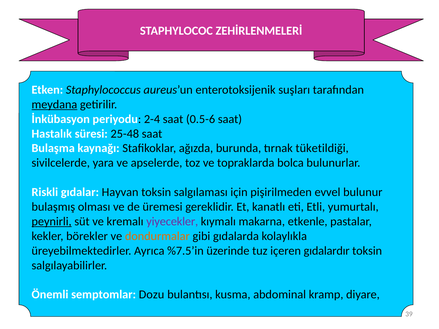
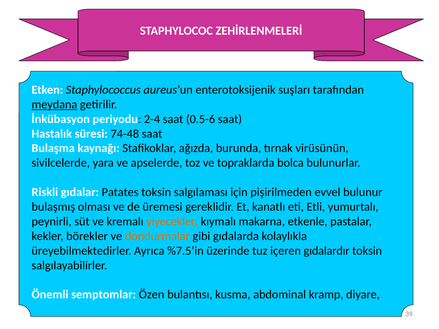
25-48: 25-48 -> 74-48
tüketildiği: tüketildiği -> virüsünün
Hayvan: Hayvan -> Patates
peynirli underline: present -> none
yiyecekler colour: purple -> orange
Dozu: Dozu -> Özen
